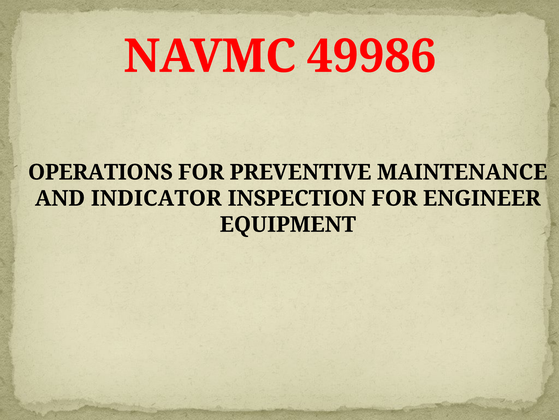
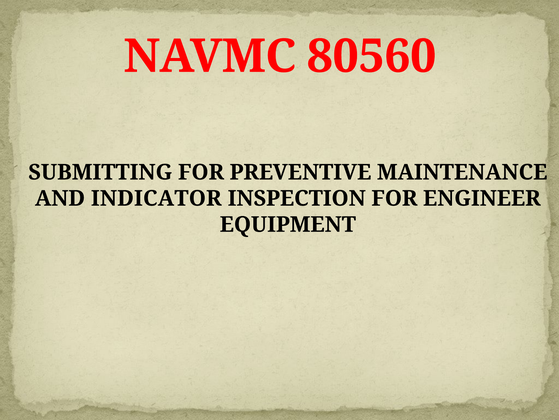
49986: 49986 -> 80560
OPERATIONS: OPERATIONS -> SUBMITTING
